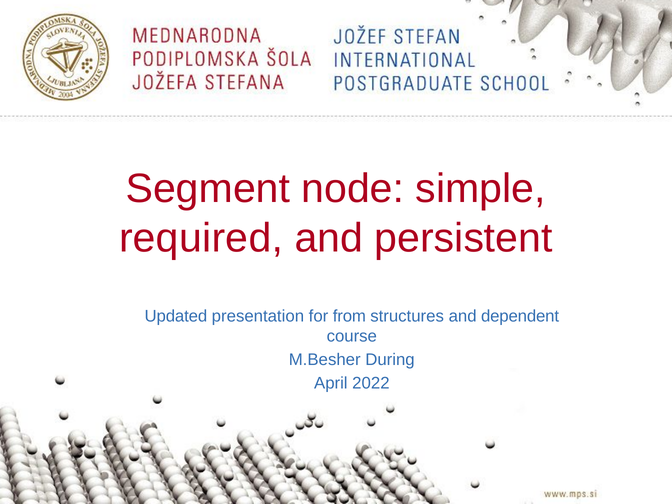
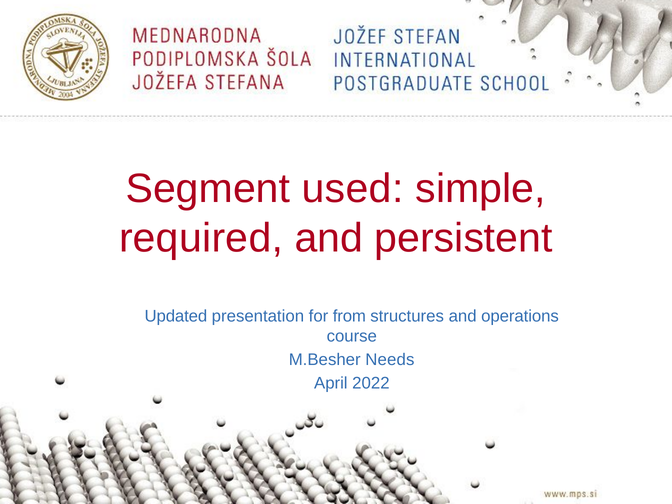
node: node -> used
dependent: dependent -> operations
During: During -> Needs
